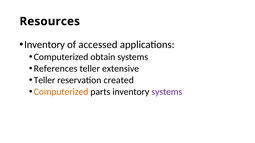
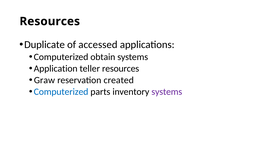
Inventory at (45, 45): Inventory -> Duplicate
References: References -> Application
teller extensive: extensive -> resources
Teller at (45, 80): Teller -> Graw
Computerized at (61, 92) colour: orange -> blue
